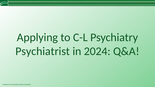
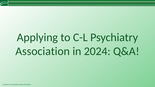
Psychiatrist: Psychiatrist -> Association
